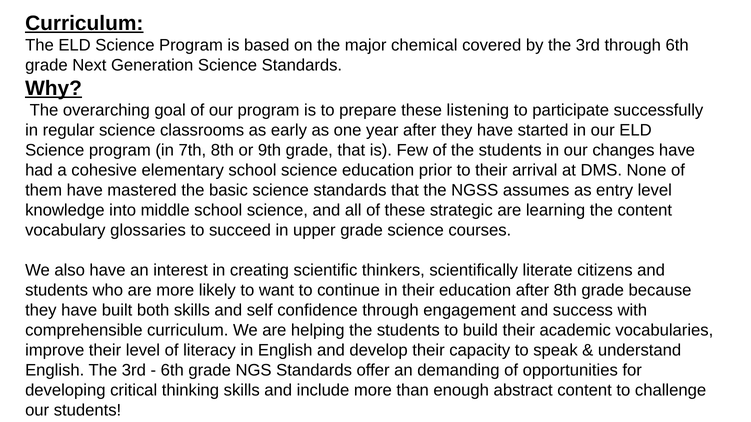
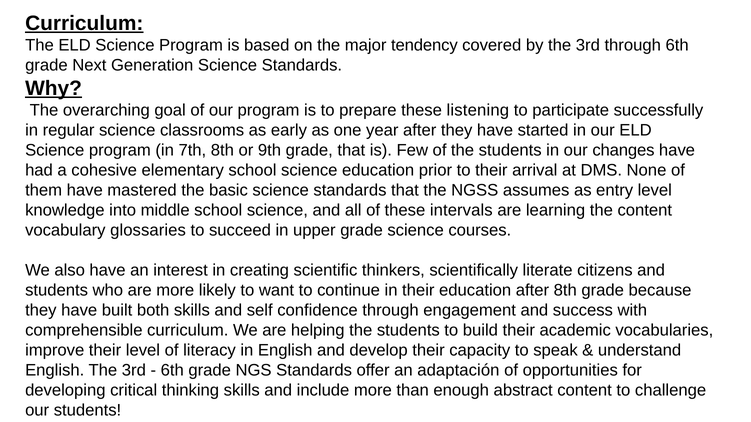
chemical: chemical -> tendency
strategic: strategic -> intervals
demanding: demanding -> adaptación
